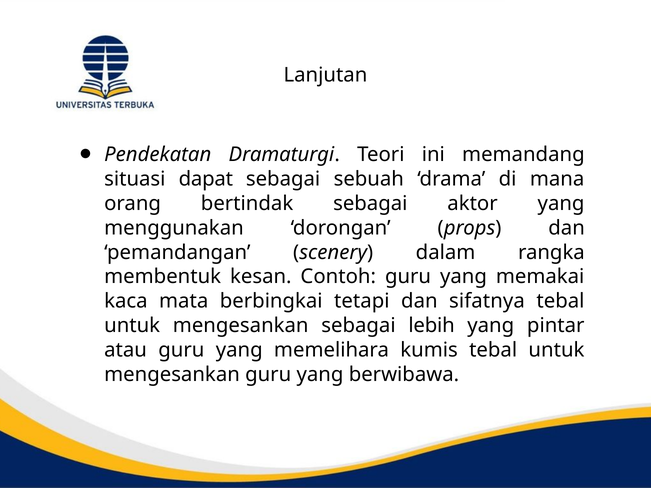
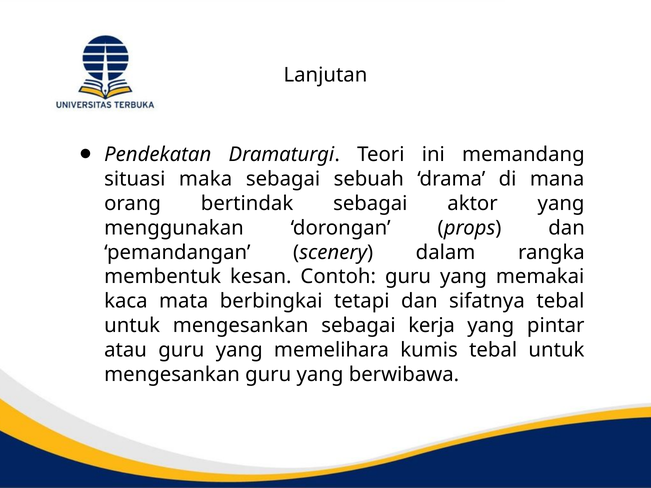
dapat: dapat -> maka
lebih: lebih -> kerja
